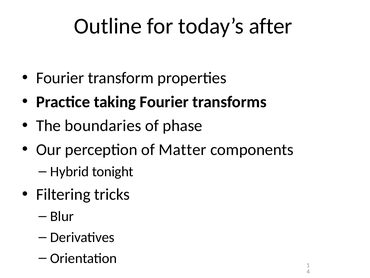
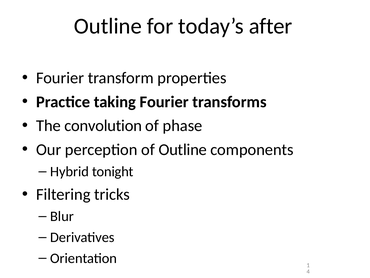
boundaries: boundaries -> convolution
of Matter: Matter -> Outline
